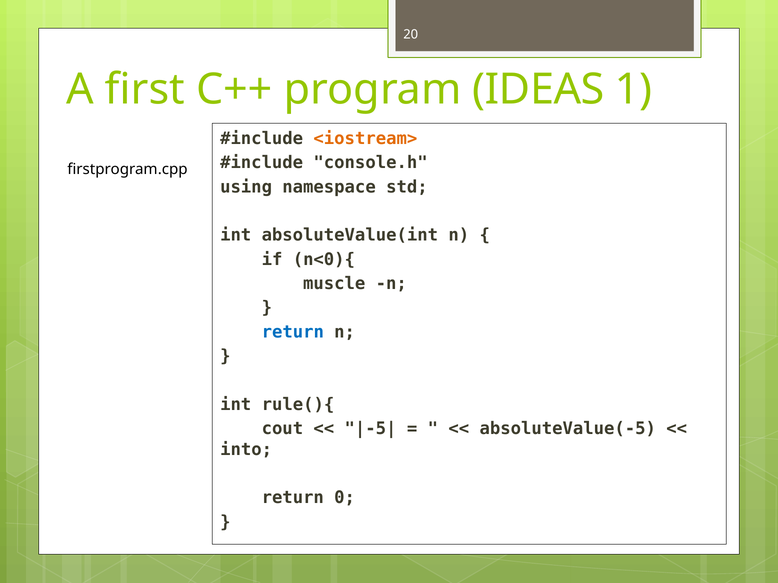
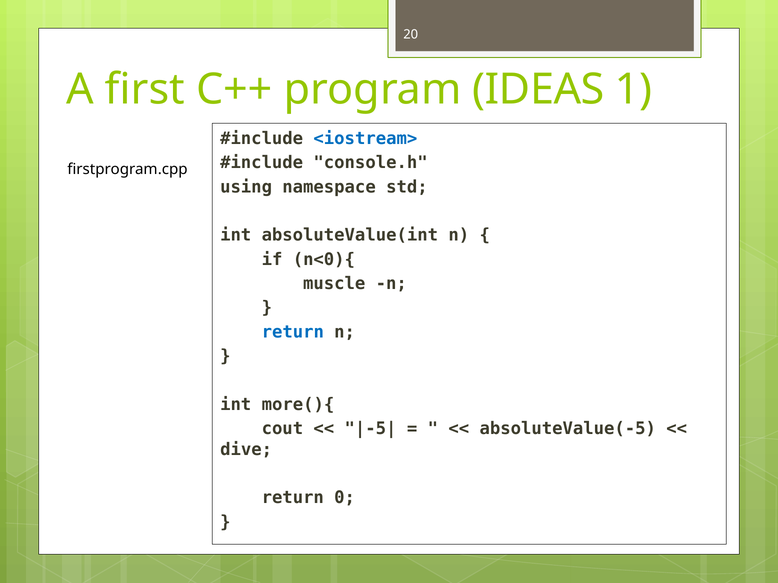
<iostream> colour: orange -> blue
rule(){: rule(){ -> more(){
into: into -> dive
